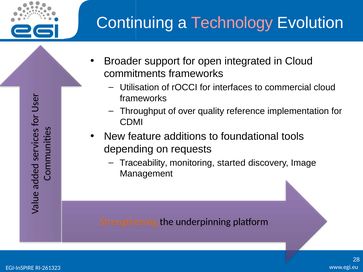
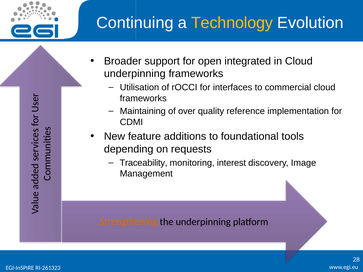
Technology colour: pink -> yellow
commitments at (135, 74): commitments -> underpinning
Throughput: Throughput -> Maintaining
started: started -> interest
